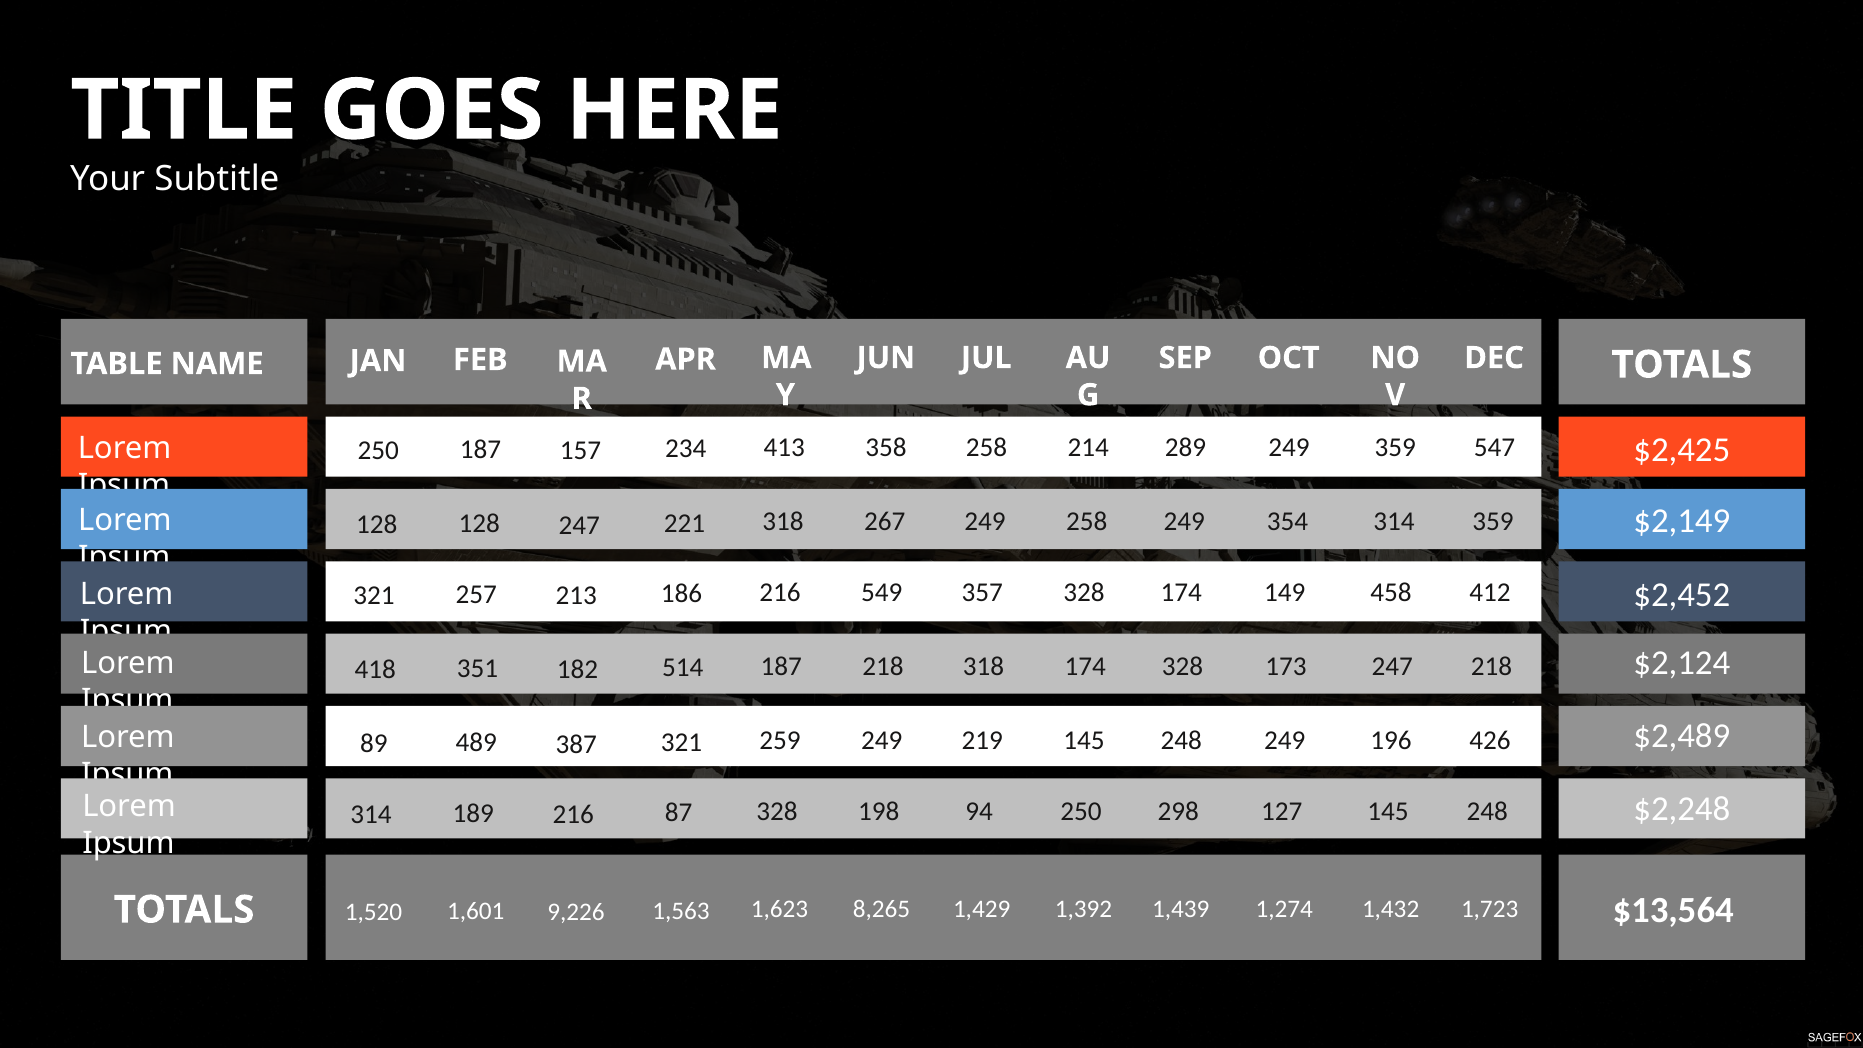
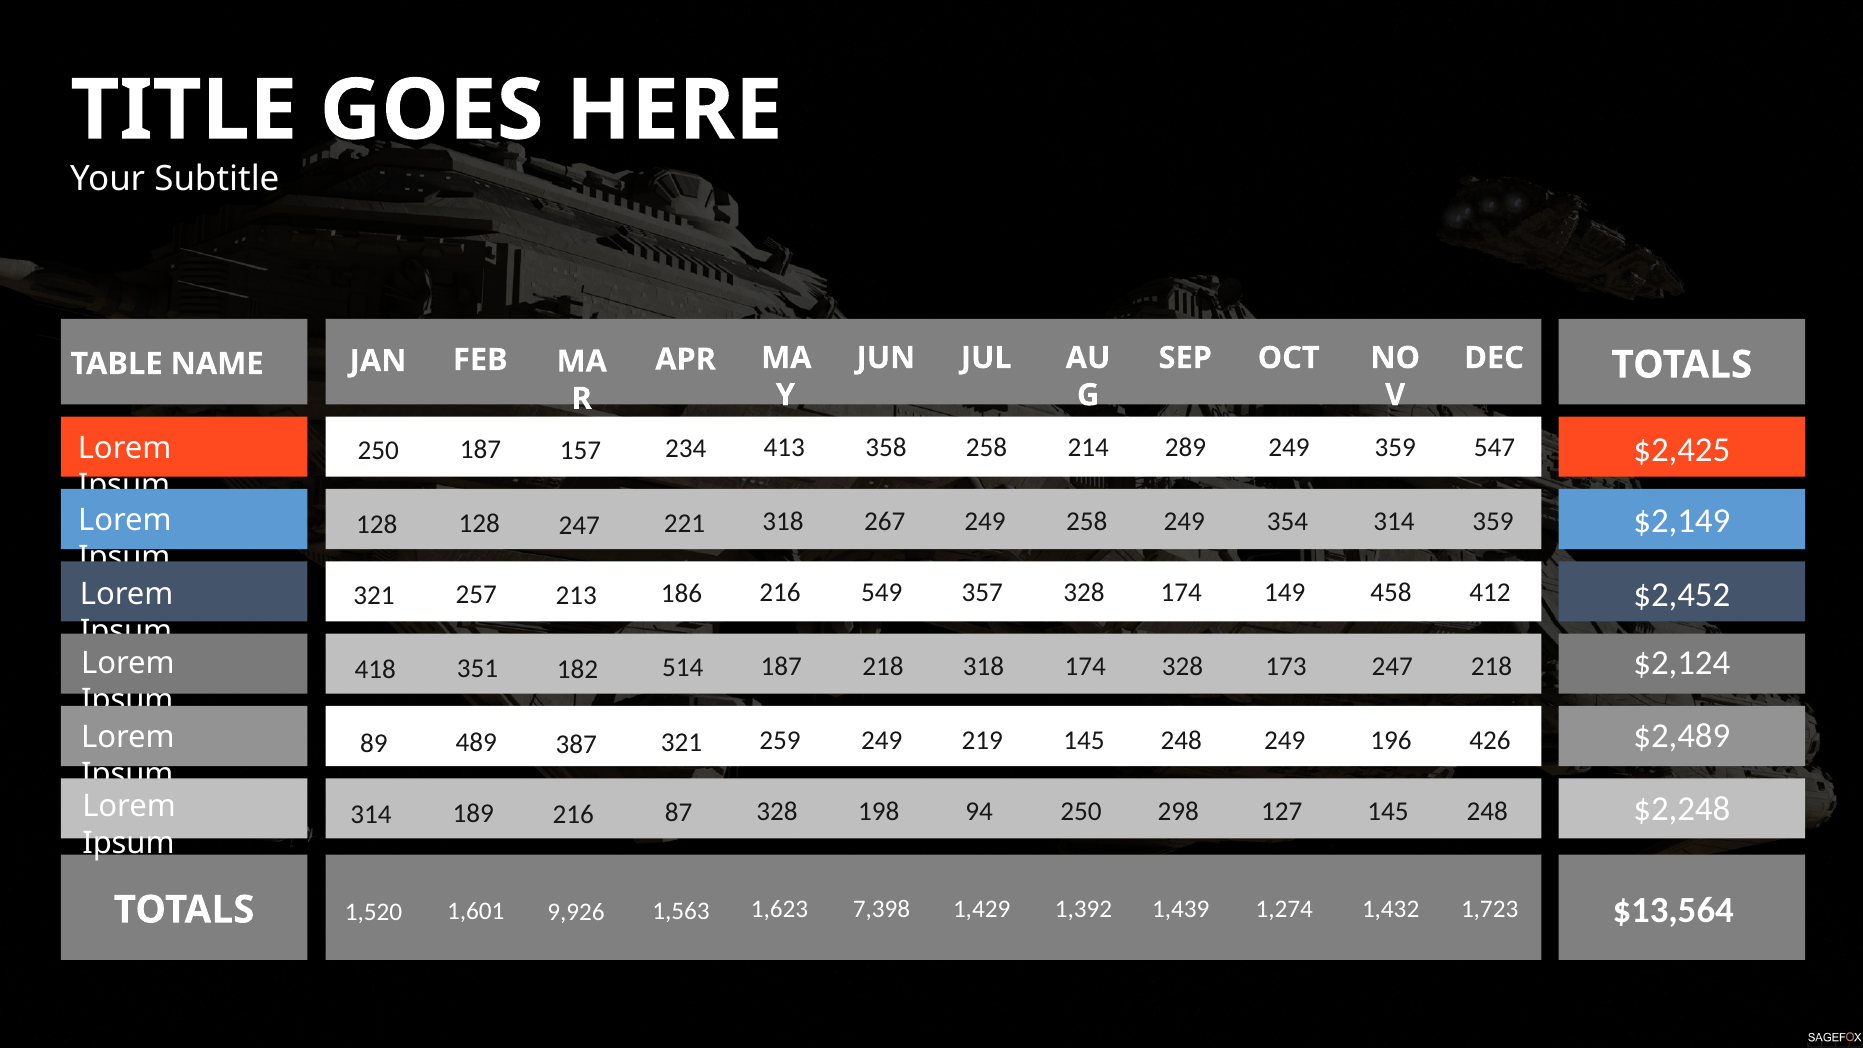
8,265: 8,265 -> 7,398
9,226: 9,226 -> 9,926
